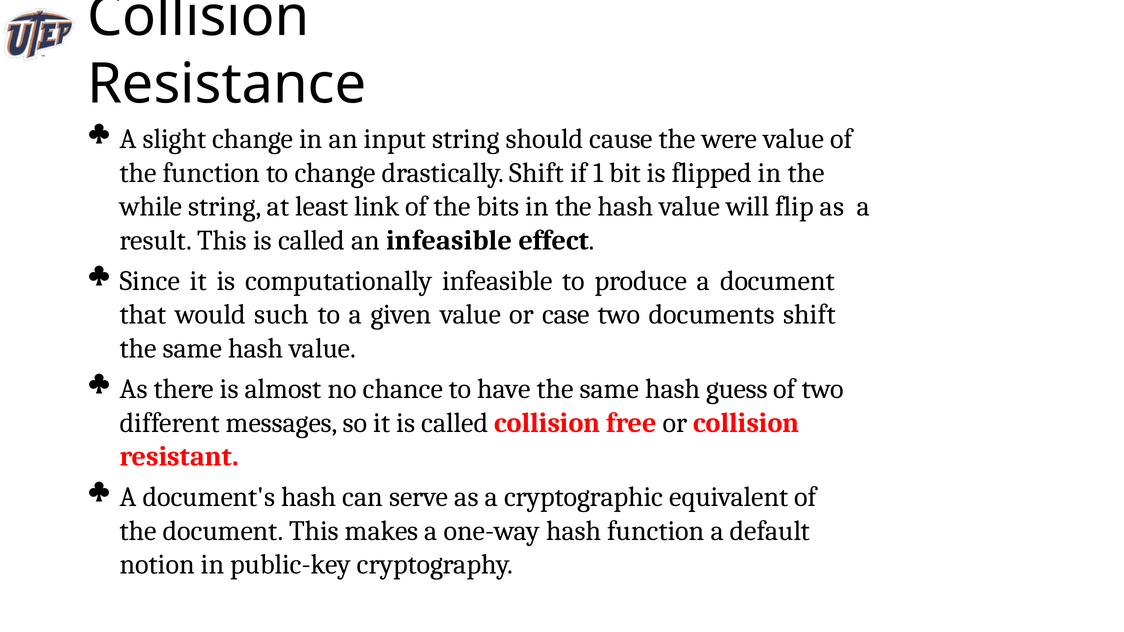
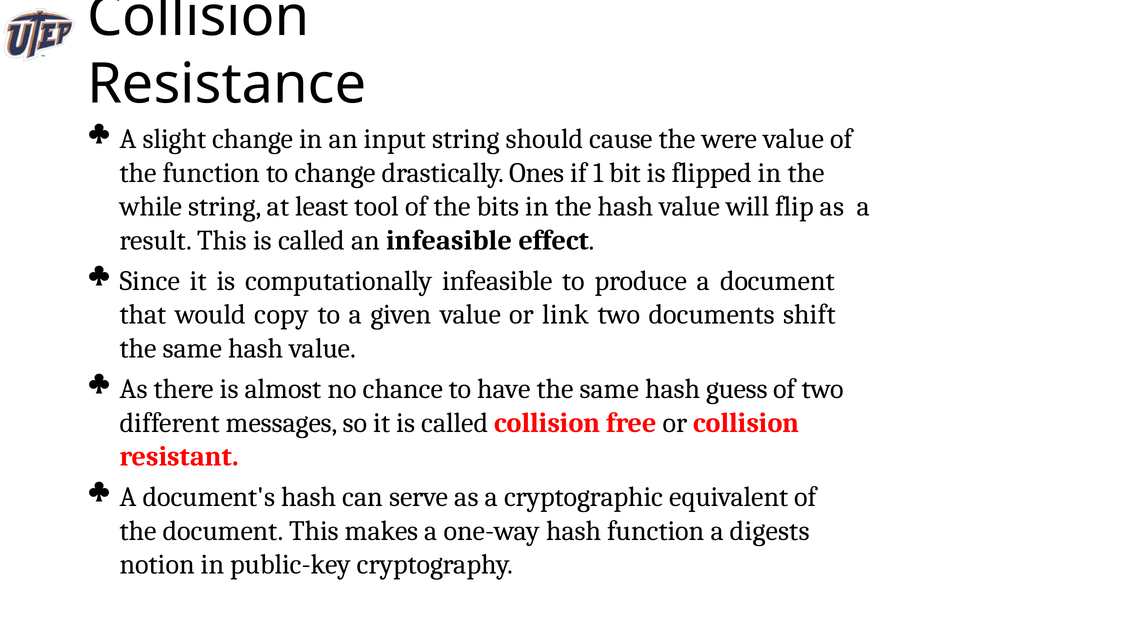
drastically Shift: Shift -> Ones
link: link -> tool
such: such -> copy
case: case -> link
default: default -> digests
